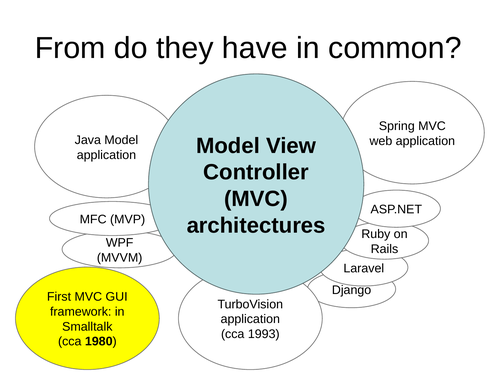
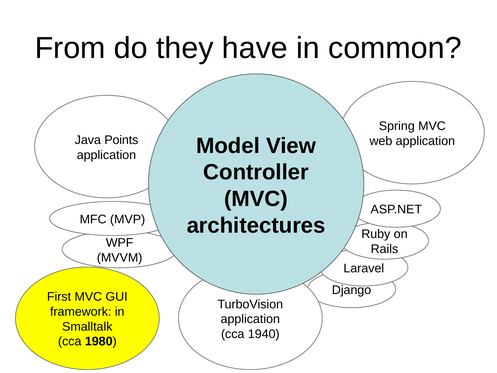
Java Model: Model -> Points
1993: 1993 -> 1940
